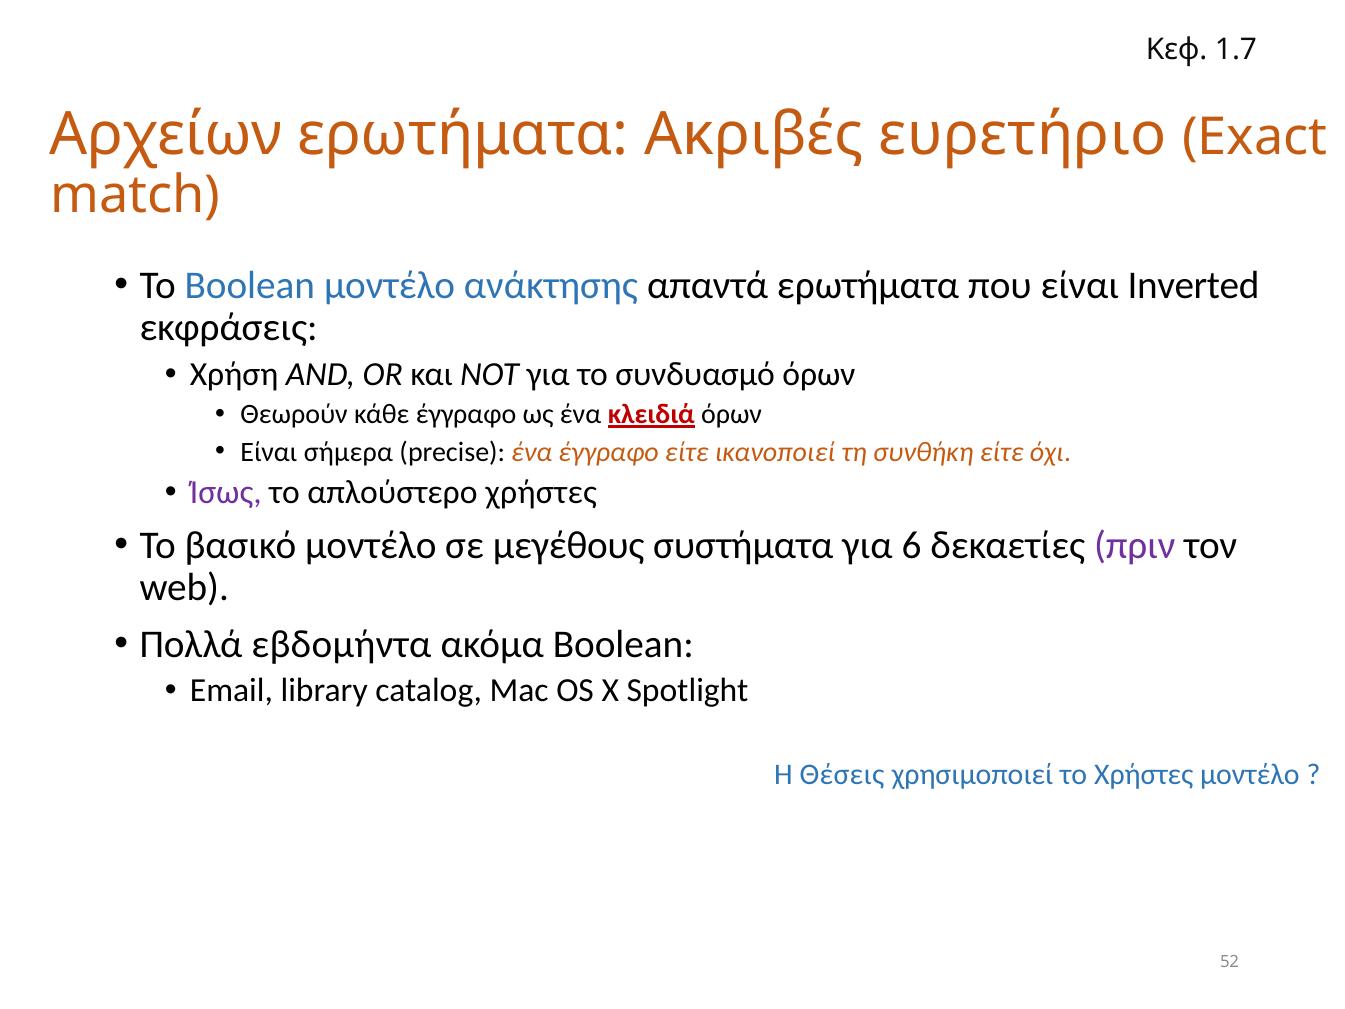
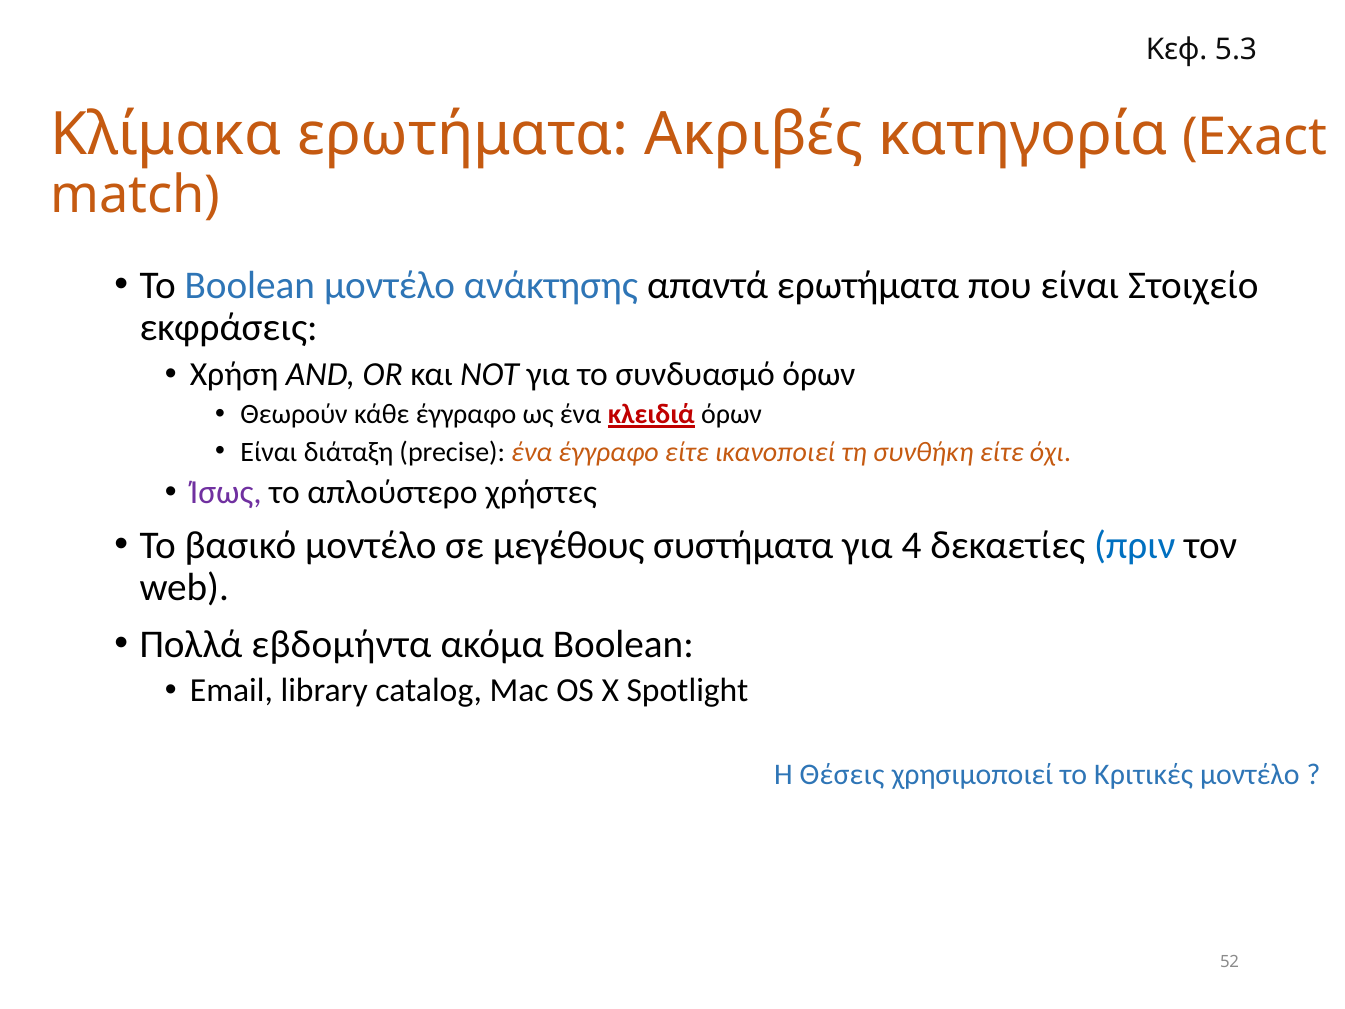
1.7: 1.7 -> 5.3
Αρχείων: Αρχείων -> Κλίμακα
ευρετήριο: ευρετήριο -> κατηγορία
Inverted: Inverted -> Στοιχείο
σήμερα: σήμερα -> διάταξη
6: 6 -> 4
πριν colour: purple -> blue
το Χρήστες: Χρήστες -> Κριτικές
